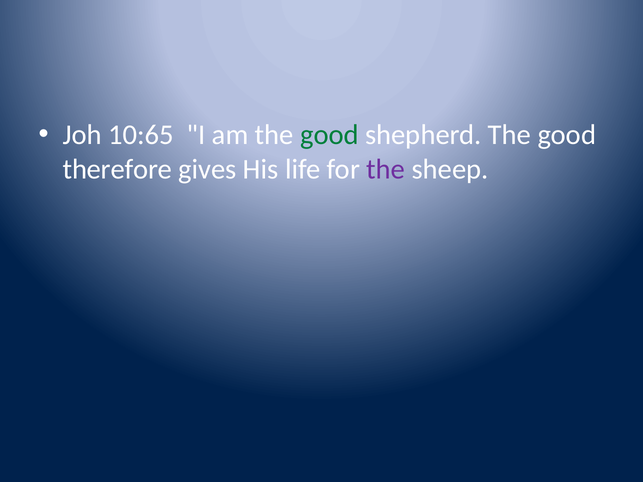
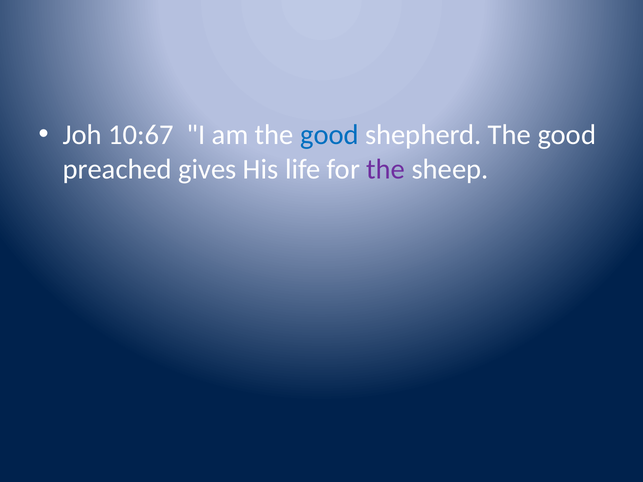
10:65: 10:65 -> 10:67
good at (329, 135) colour: green -> blue
therefore: therefore -> preached
